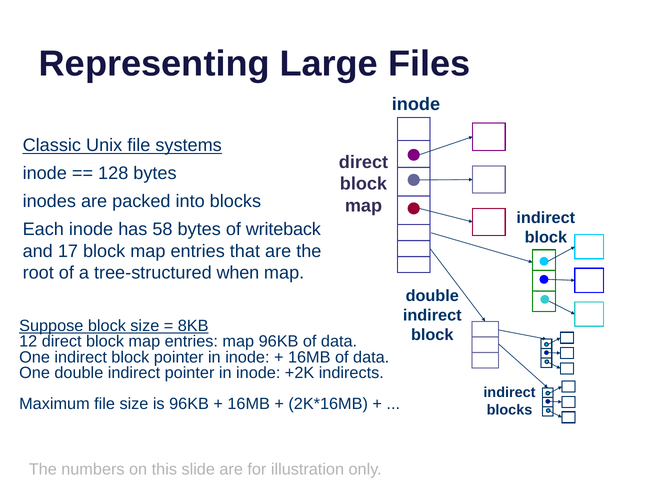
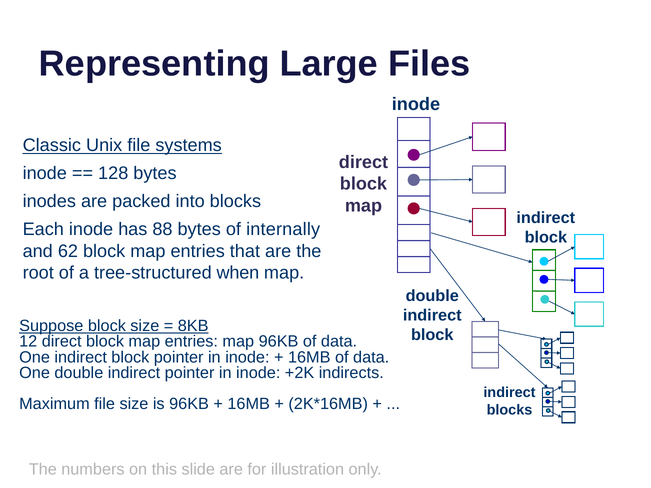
58: 58 -> 88
writeback: writeback -> internally
17: 17 -> 62
